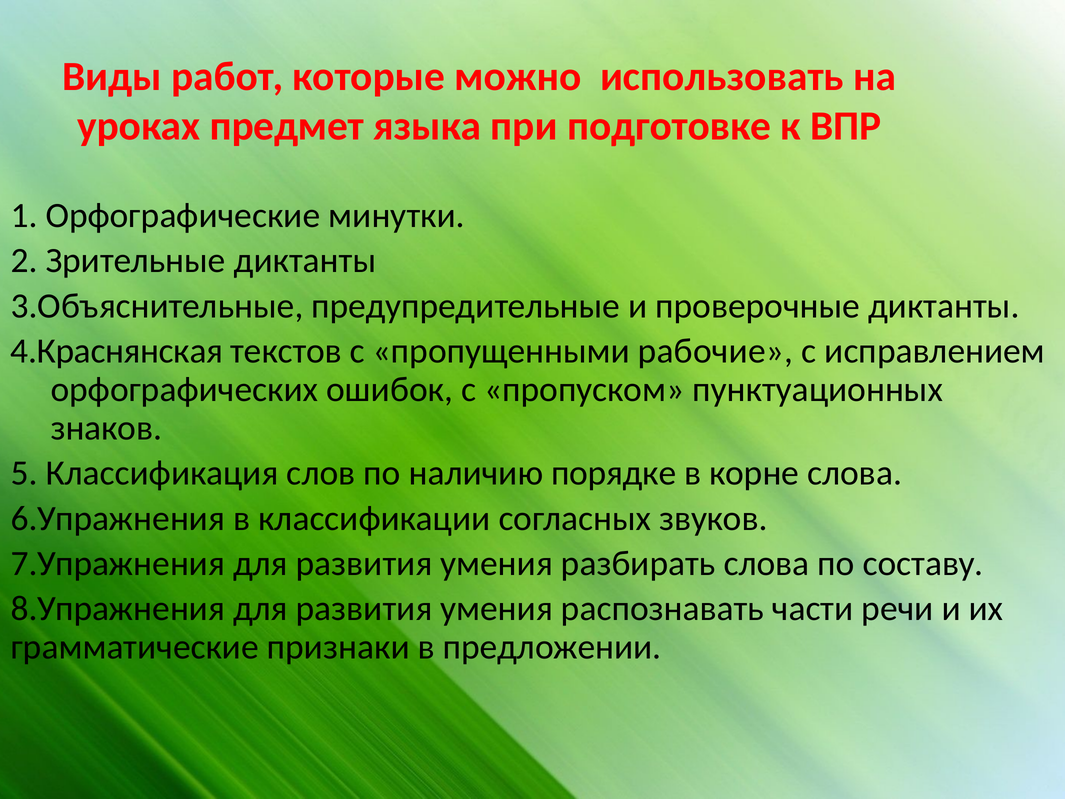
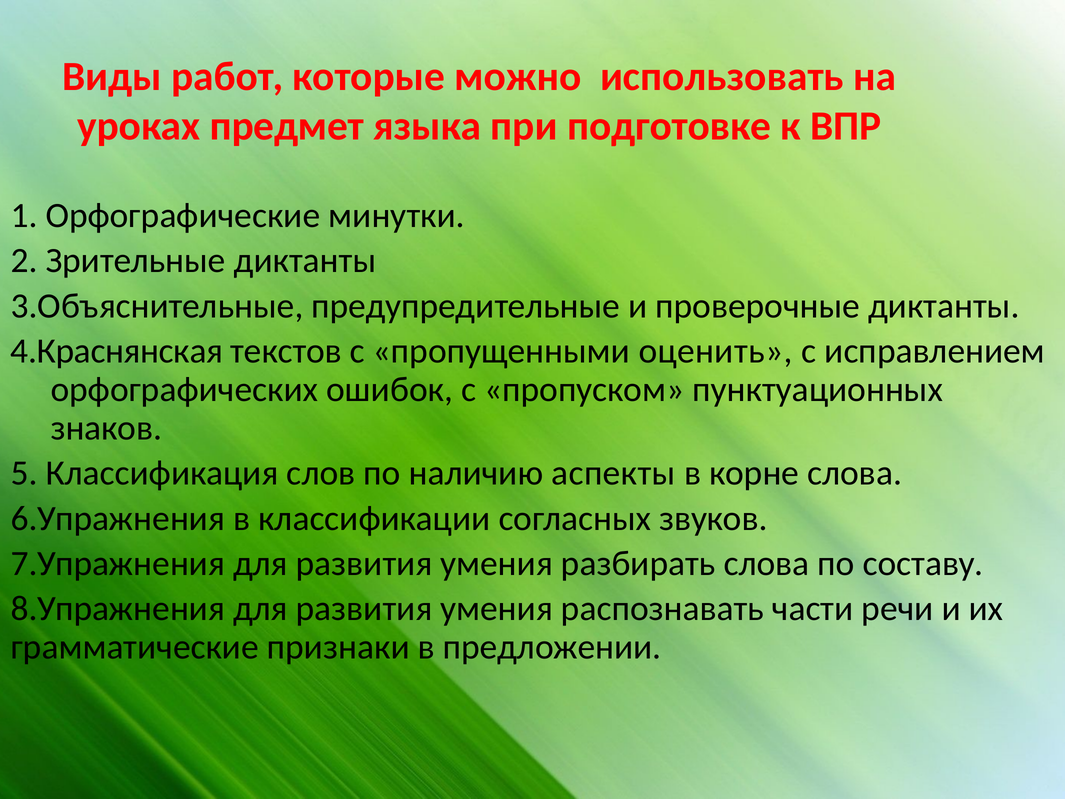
рабочие: рабочие -> оценить
порядке: порядке -> аспекты
